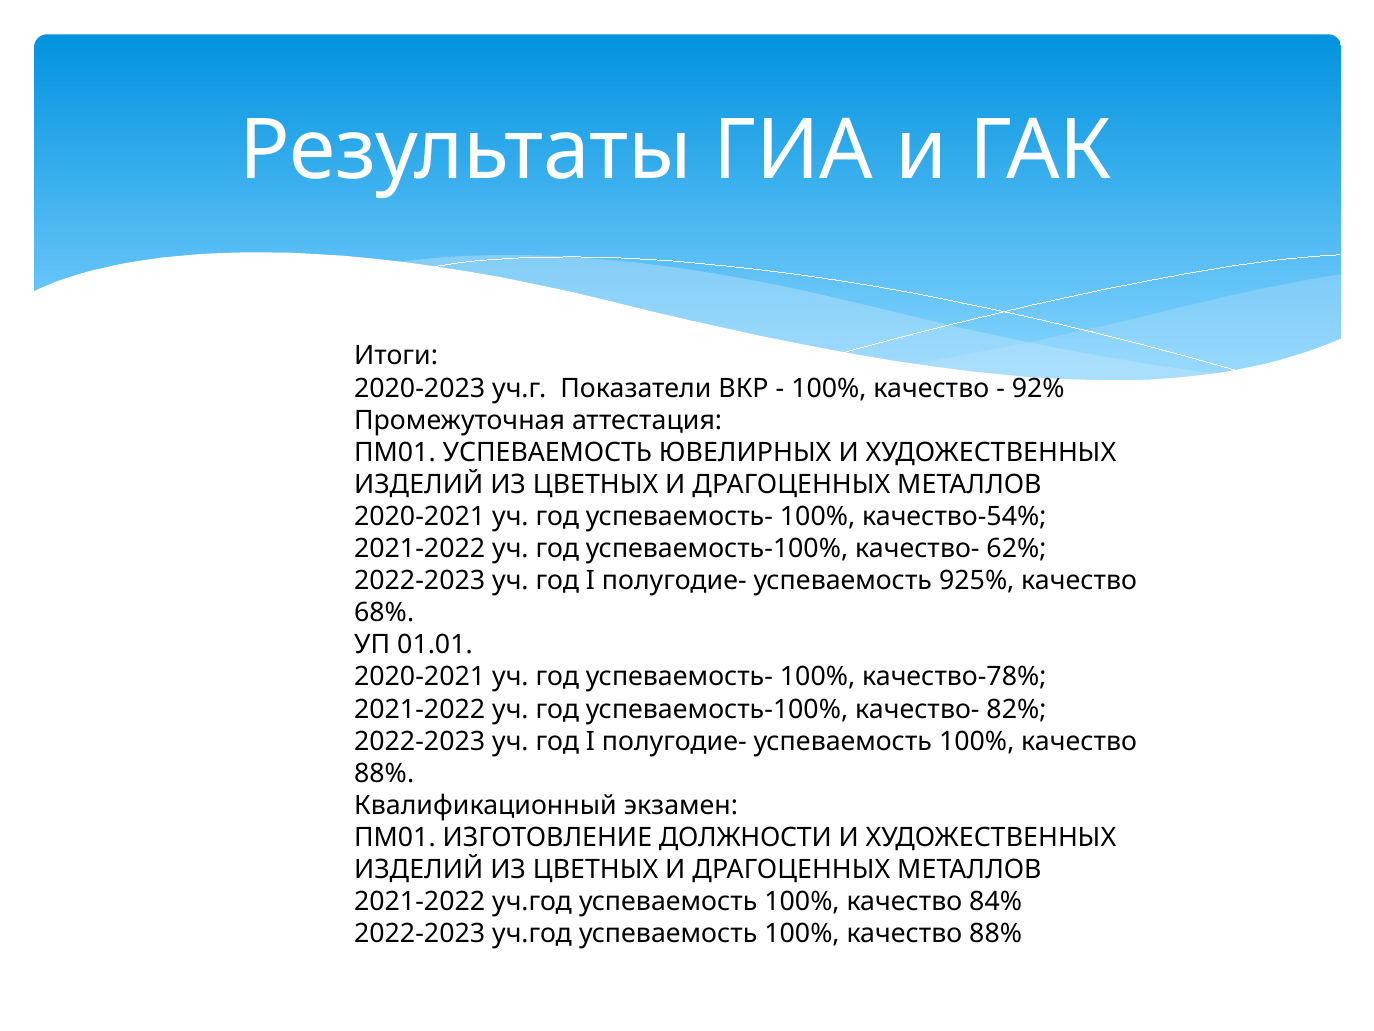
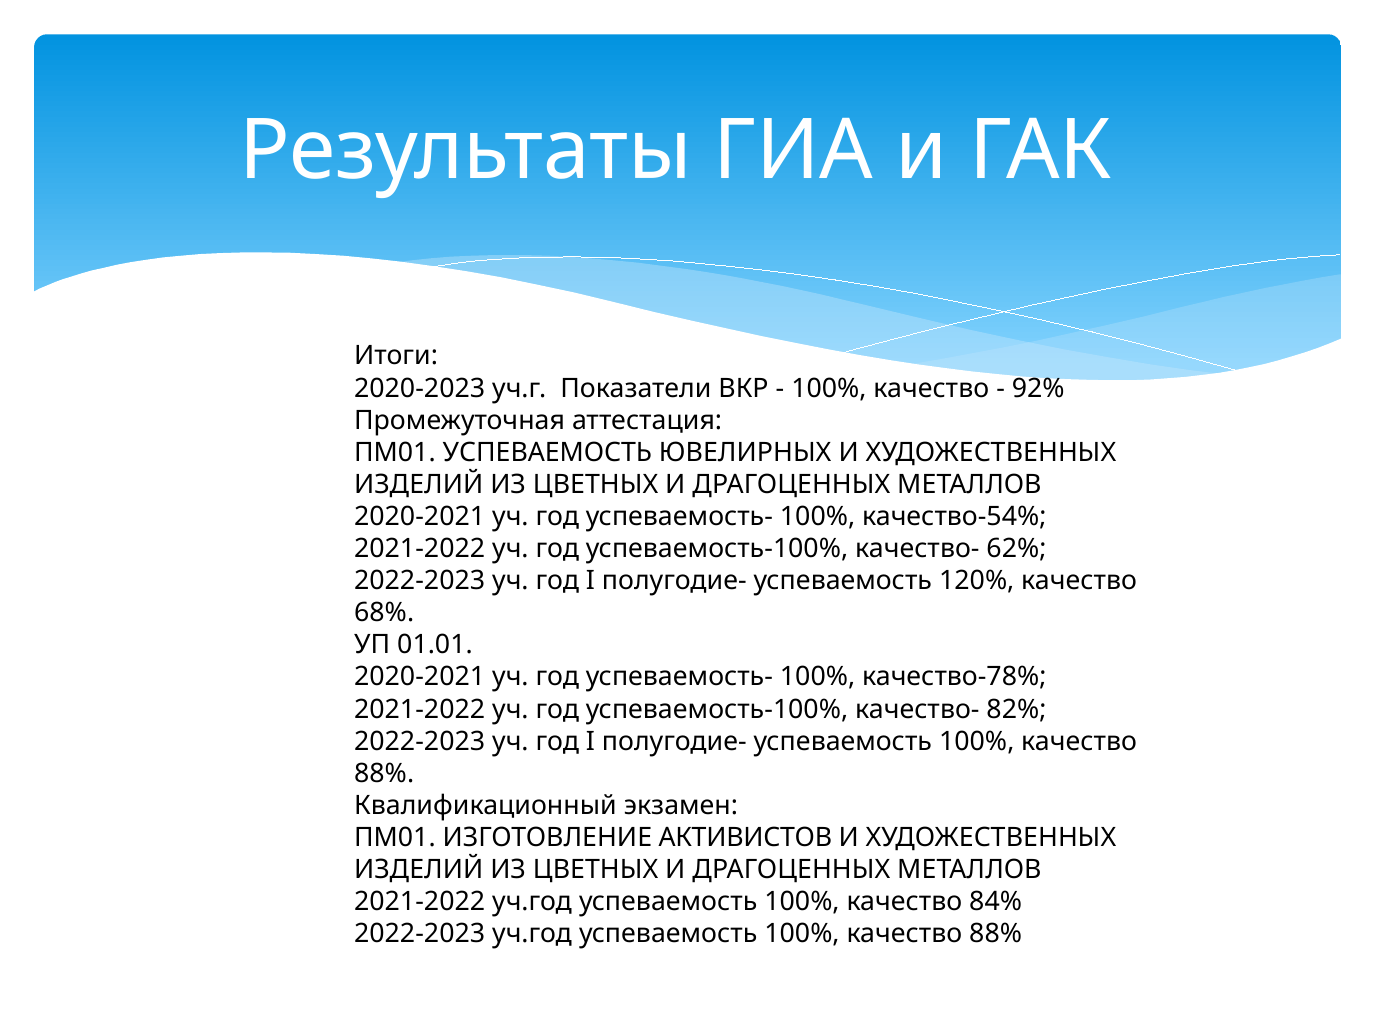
925%: 925% -> 120%
ДОЛЖНОСТИ: ДОЛЖНОСТИ -> АКТИВИСТОВ
